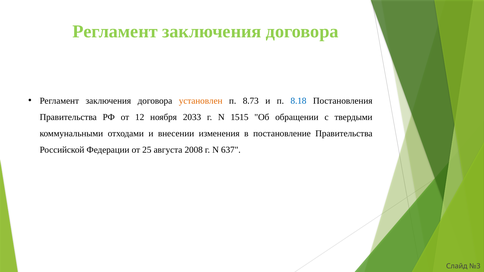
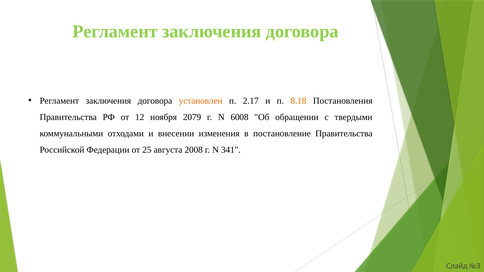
8.73: 8.73 -> 2.17
8.18 colour: blue -> orange
2033: 2033 -> 2079
1515: 1515 -> 6008
637: 637 -> 341
